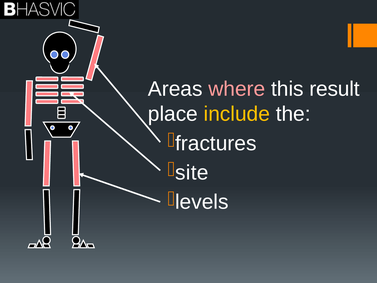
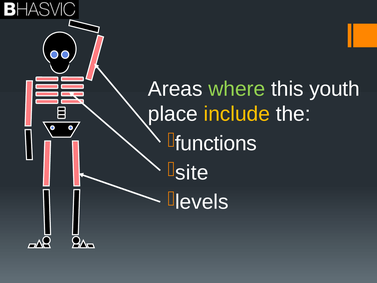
where colour: pink -> light green
result: result -> youth
fractures: fractures -> functions
